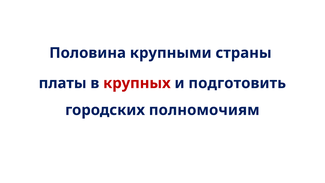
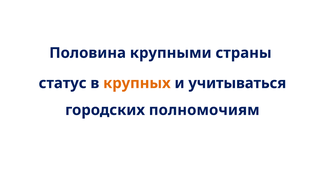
платы: платы -> статус
крупных colour: red -> orange
подготовить: подготовить -> учитываться
